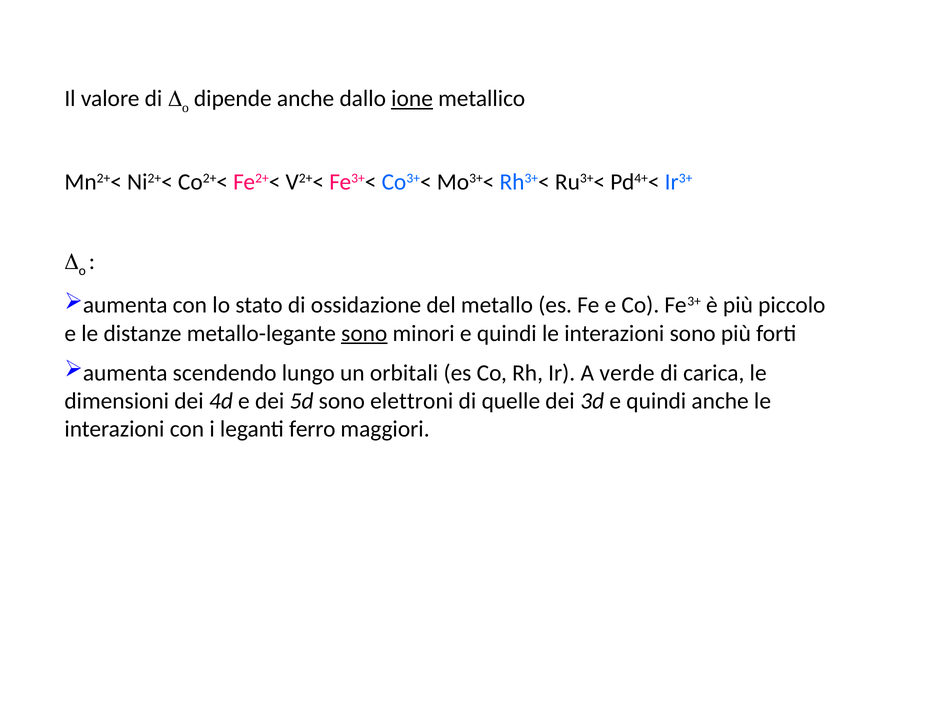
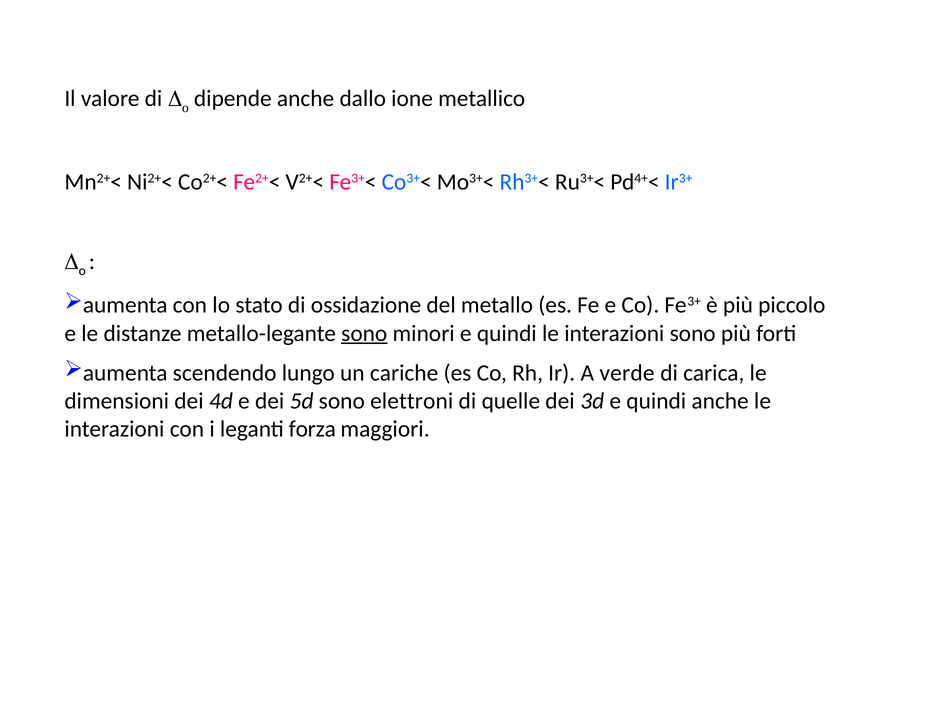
ione underline: present -> none
orbitali: orbitali -> cariche
ferro: ferro -> forza
